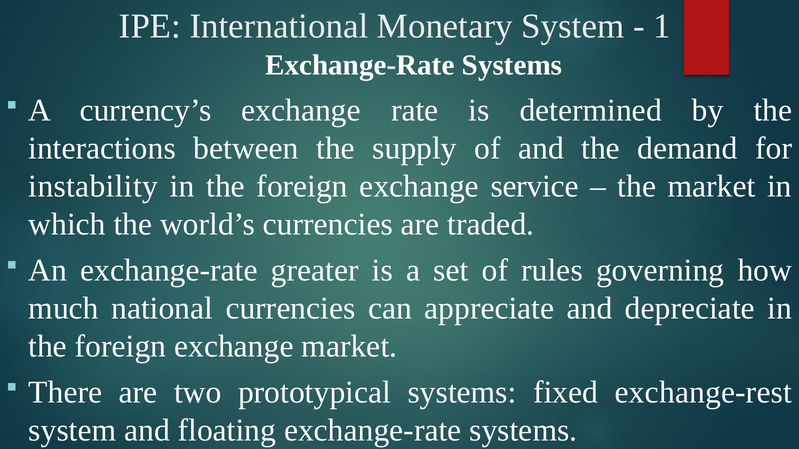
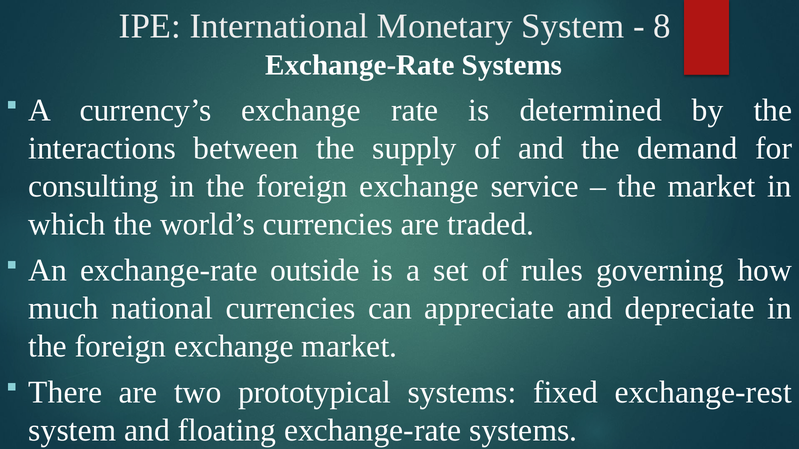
1: 1 -> 8
instability: instability -> consulting
greater: greater -> outside
